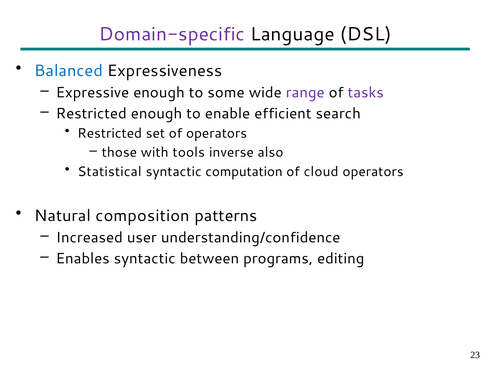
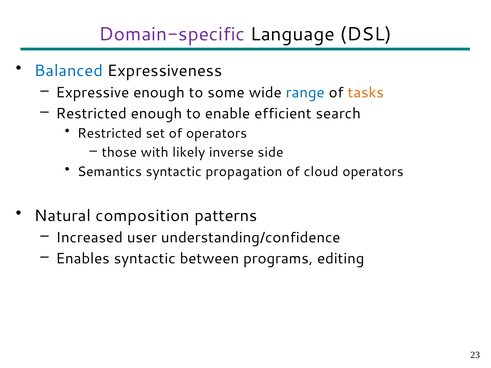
range colour: purple -> blue
tasks colour: purple -> orange
tools: tools -> likely
also: also -> side
Statistical: Statistical -> Semantics
computation: computation -> propagation
